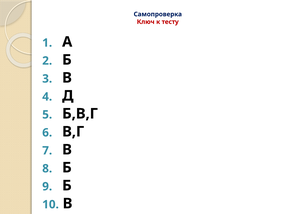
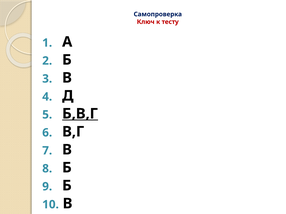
Б,В,Г underline: none -> present
